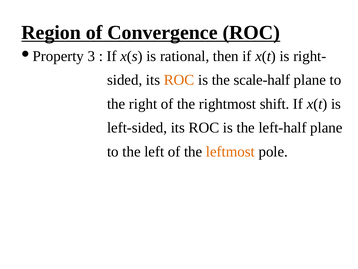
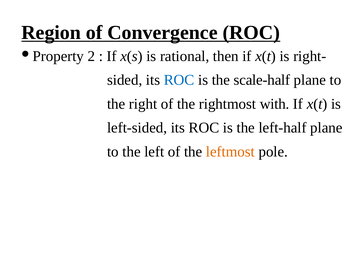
3: 3 -> 2
ROC at (179, 80) colour: orange -> blue
shift: shift -> with
